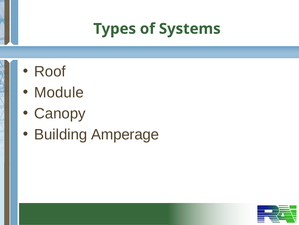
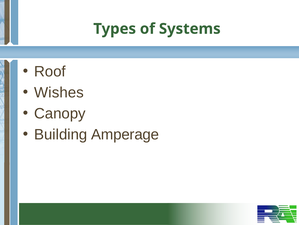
Module: Module -> Wishes
